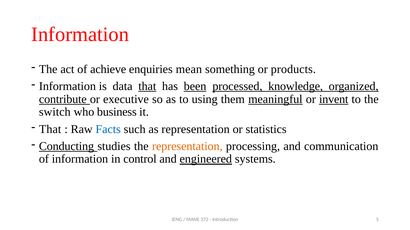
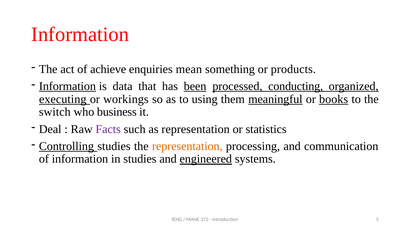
Information at (67, 86) underline: none -> present
that at (147, 86) underline: present -> none
knowledge: knowledge -> conducting
contribute: contribute -> executing
executive: executive -> workings
invent: invent -> books
That at (50, 129): That -> Deal
Facts colour: blue -> purple
Conducting: Conducting -> Controlling
in control: control -> studies
